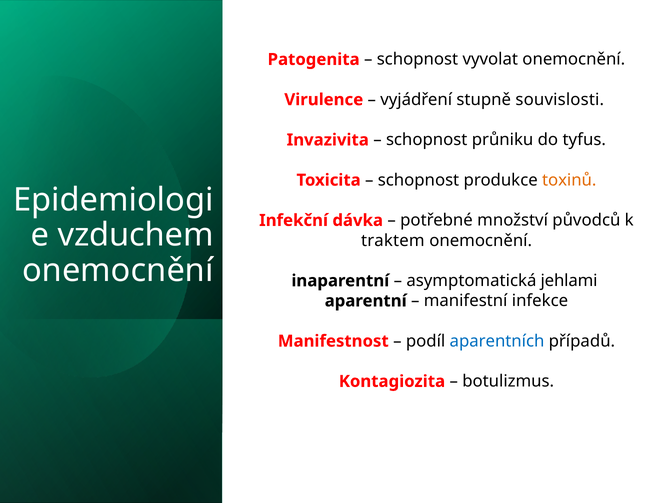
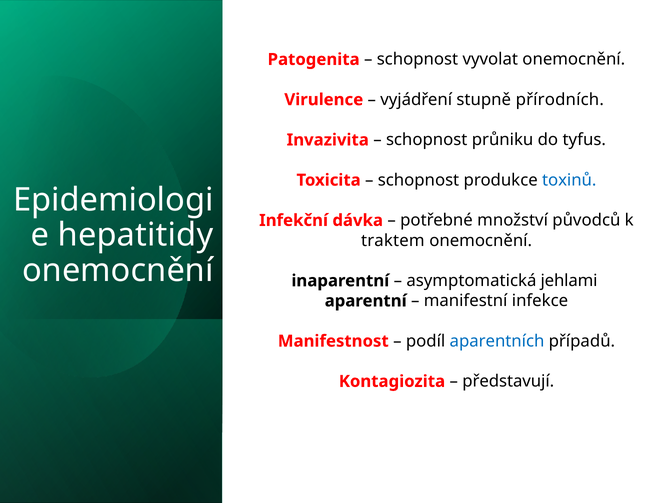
souvislosti: souvislosti -> přírodních
toxinů colour: orange -> blue
vzduchem: vzduchem -> hepatitidy
botulizmus: botulizmus -> představují
